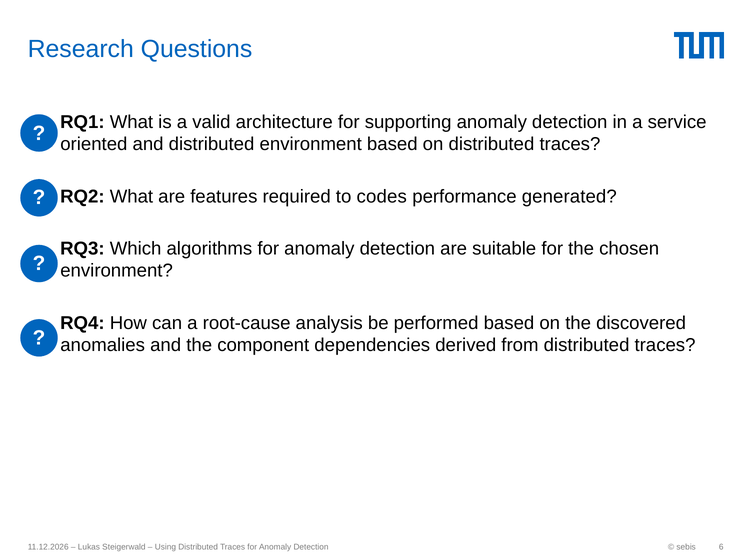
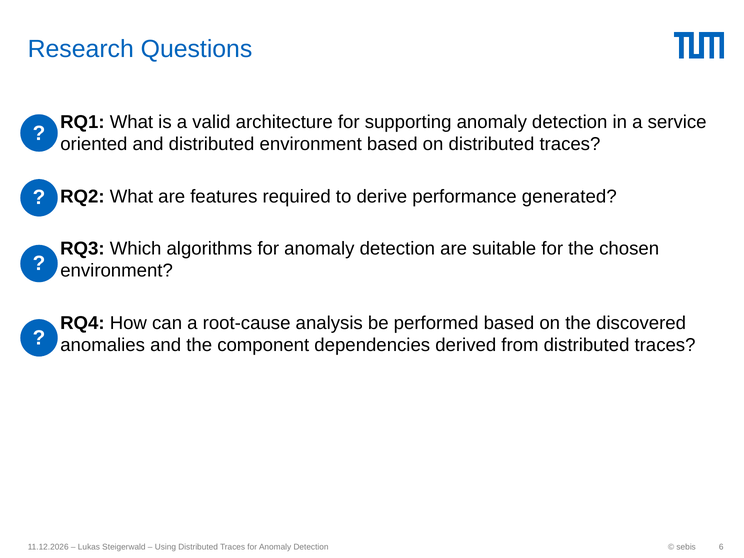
codes: codes -> derive
